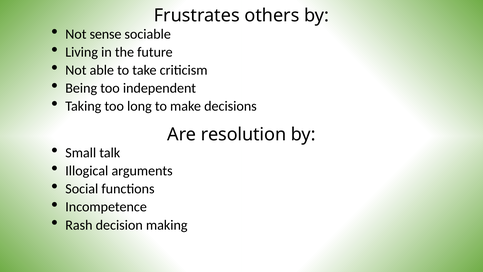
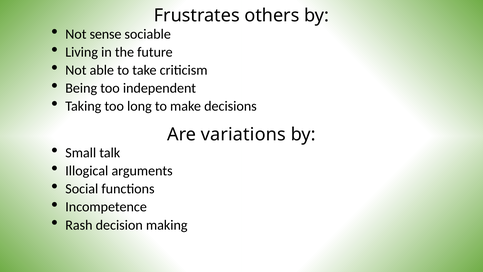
resolution: resolution -> variations
